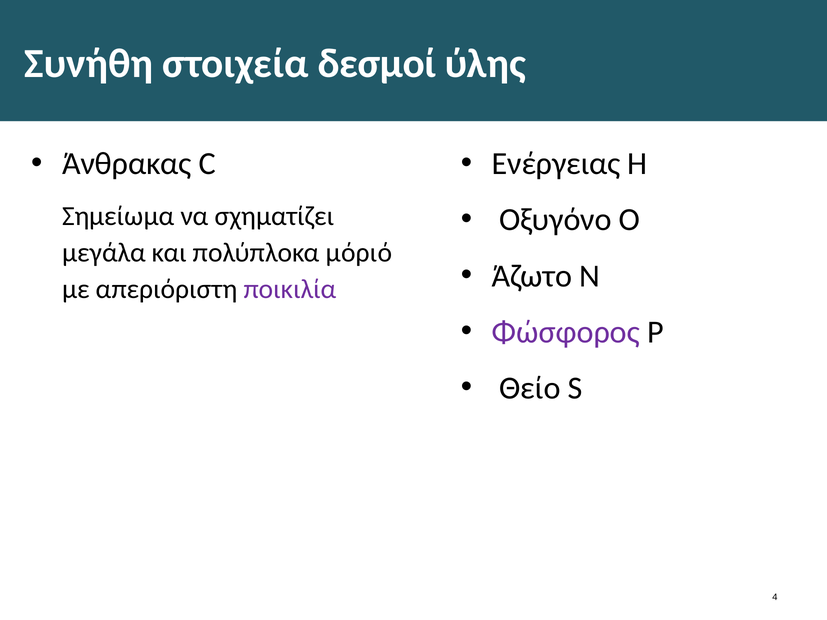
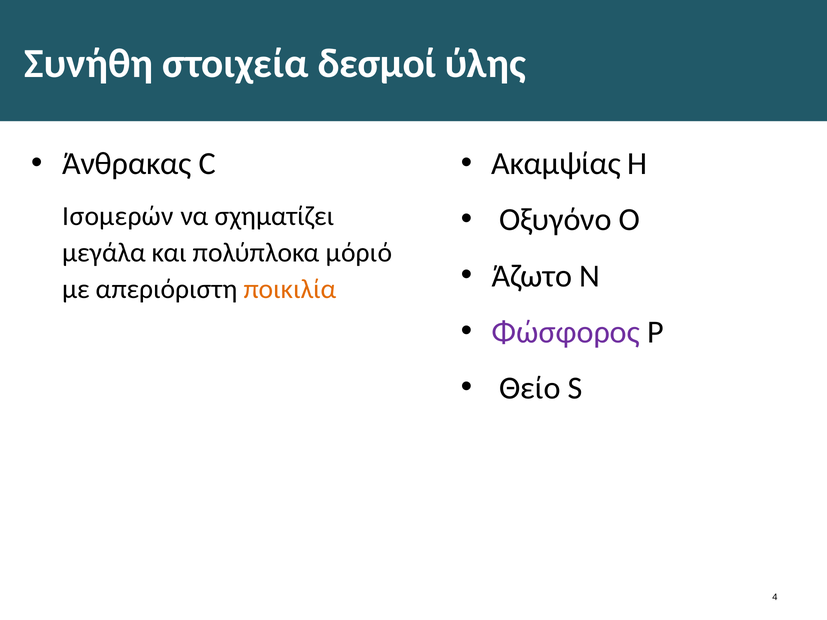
Ενέργειας: Ενέργειας -> Ακαμψίας
Σημείωμα: Σημείωμα -> Ισομερών
ποικιλία colour: purple -> orange
